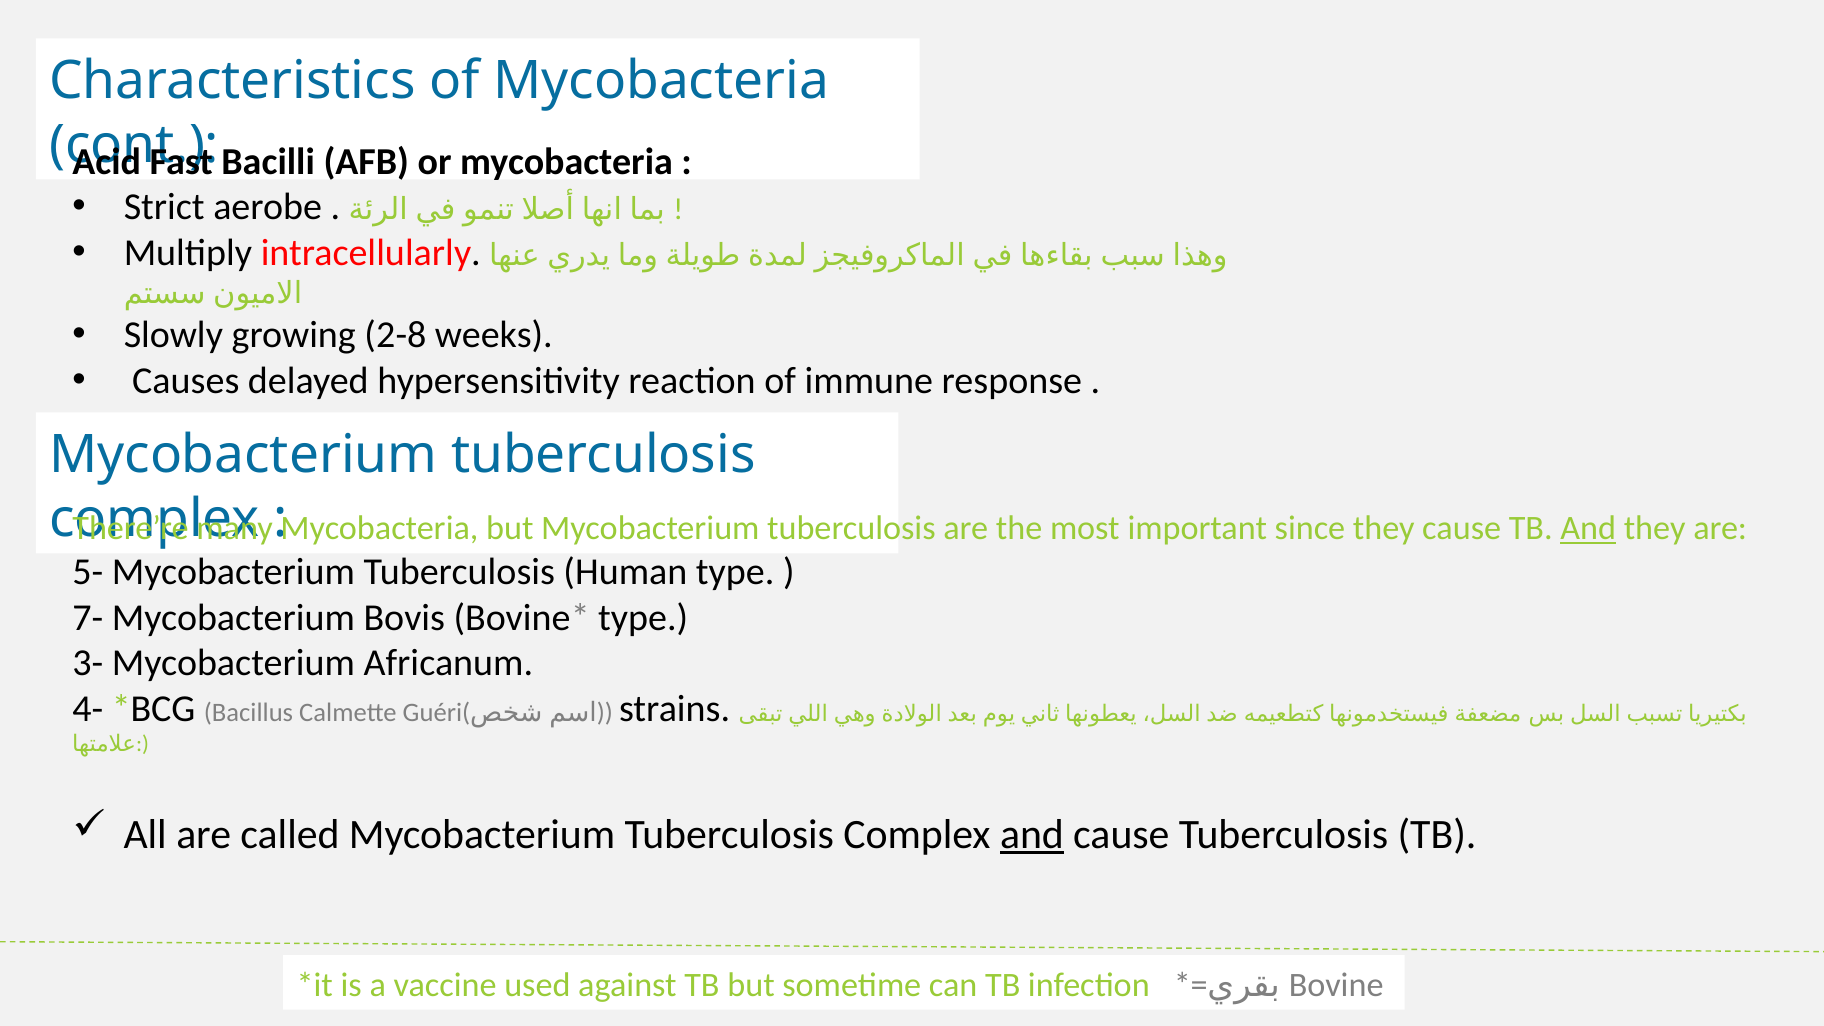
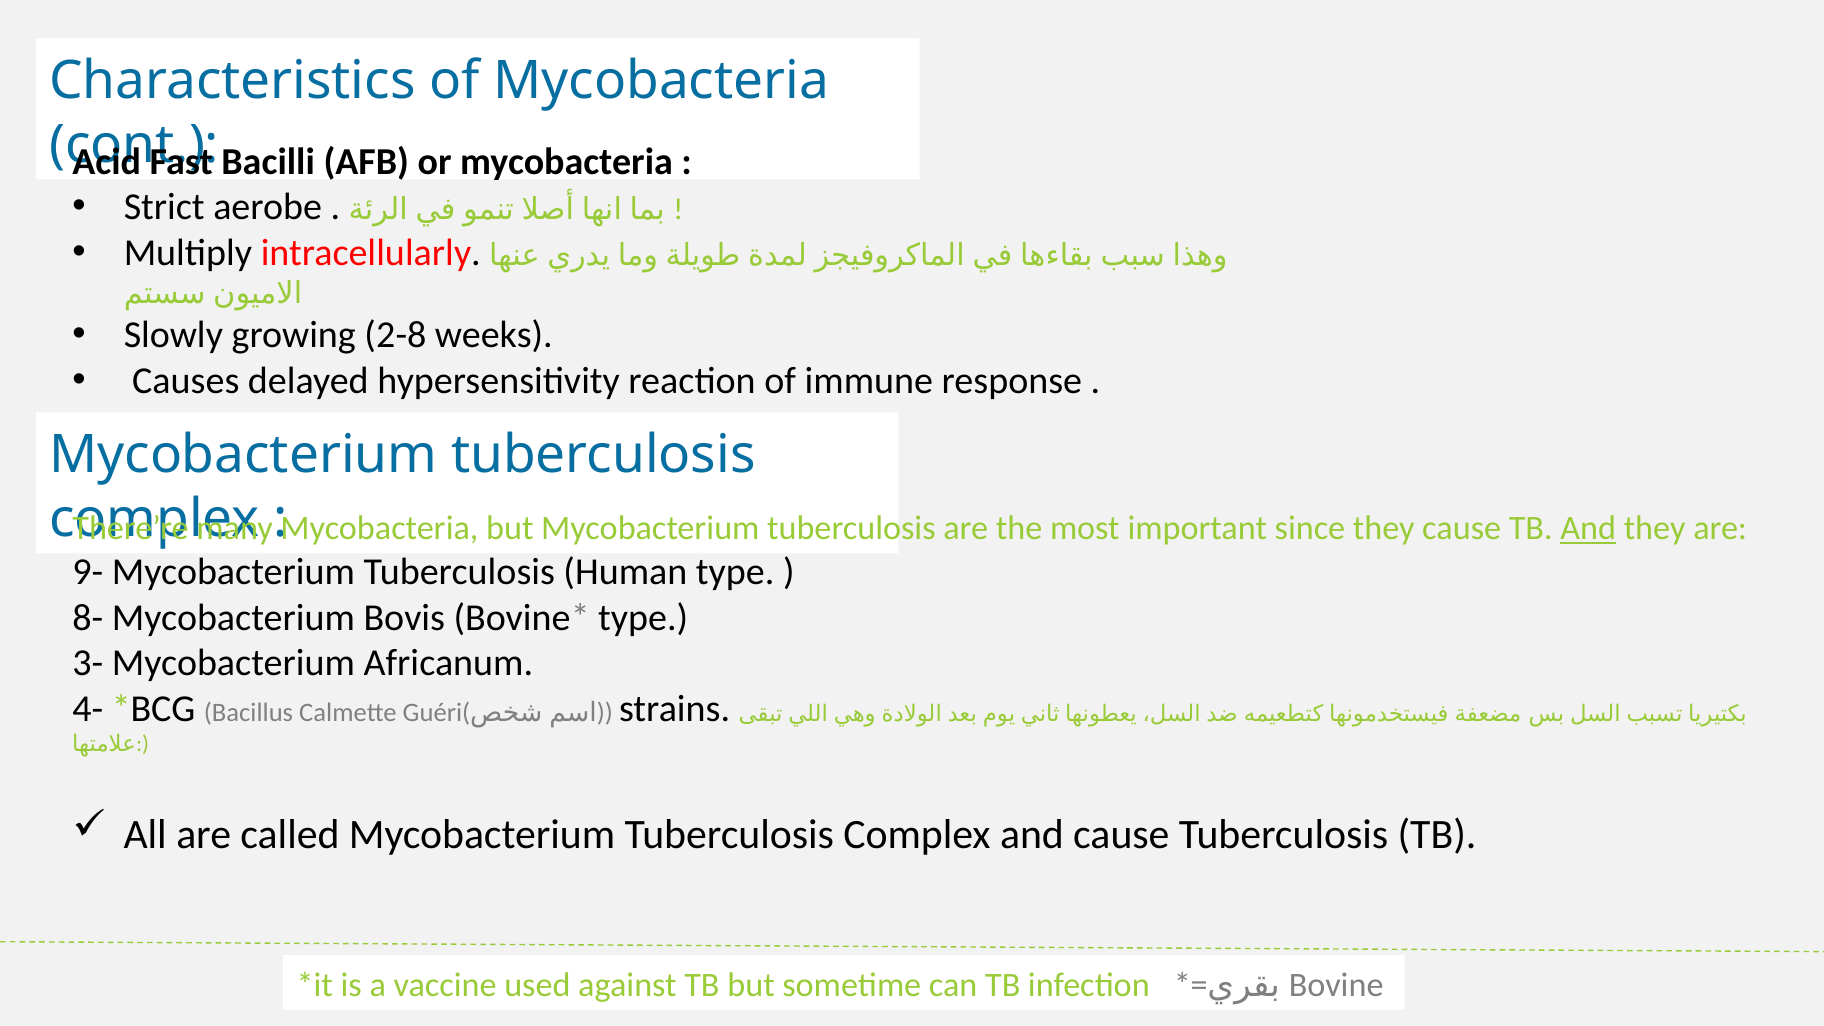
5-: 5- -> 9-
7-: 7- -> 8-
and at (1032, 835) underline: present -> none
